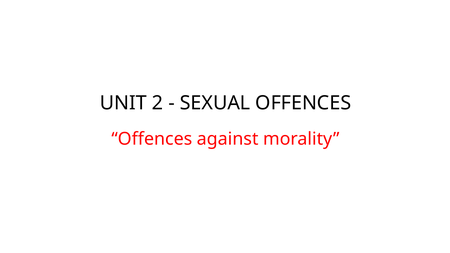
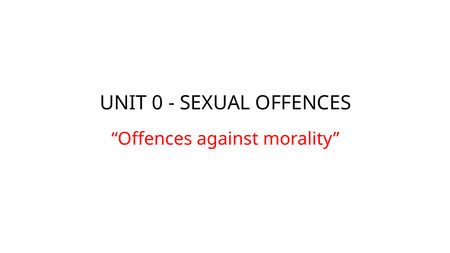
2: 2 -> 0
